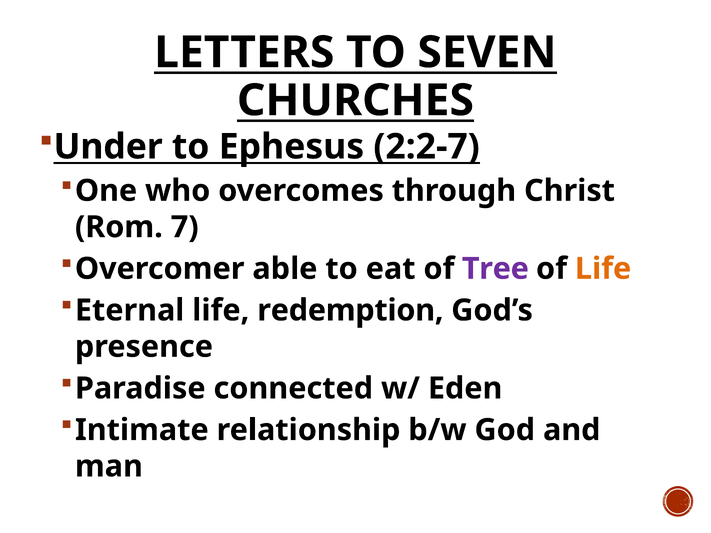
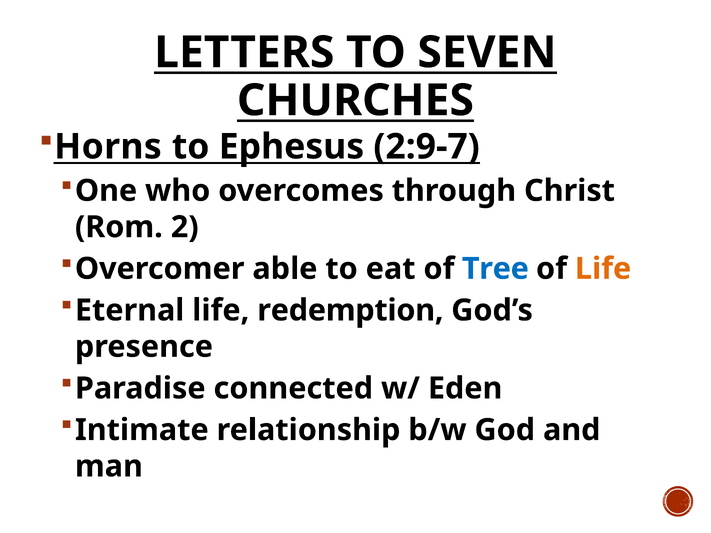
Under: Under -> Horns
2:2-7: 2:2-7 -> 2:9-7
7: 7 -> 2
Tree colour: purple -> blue
